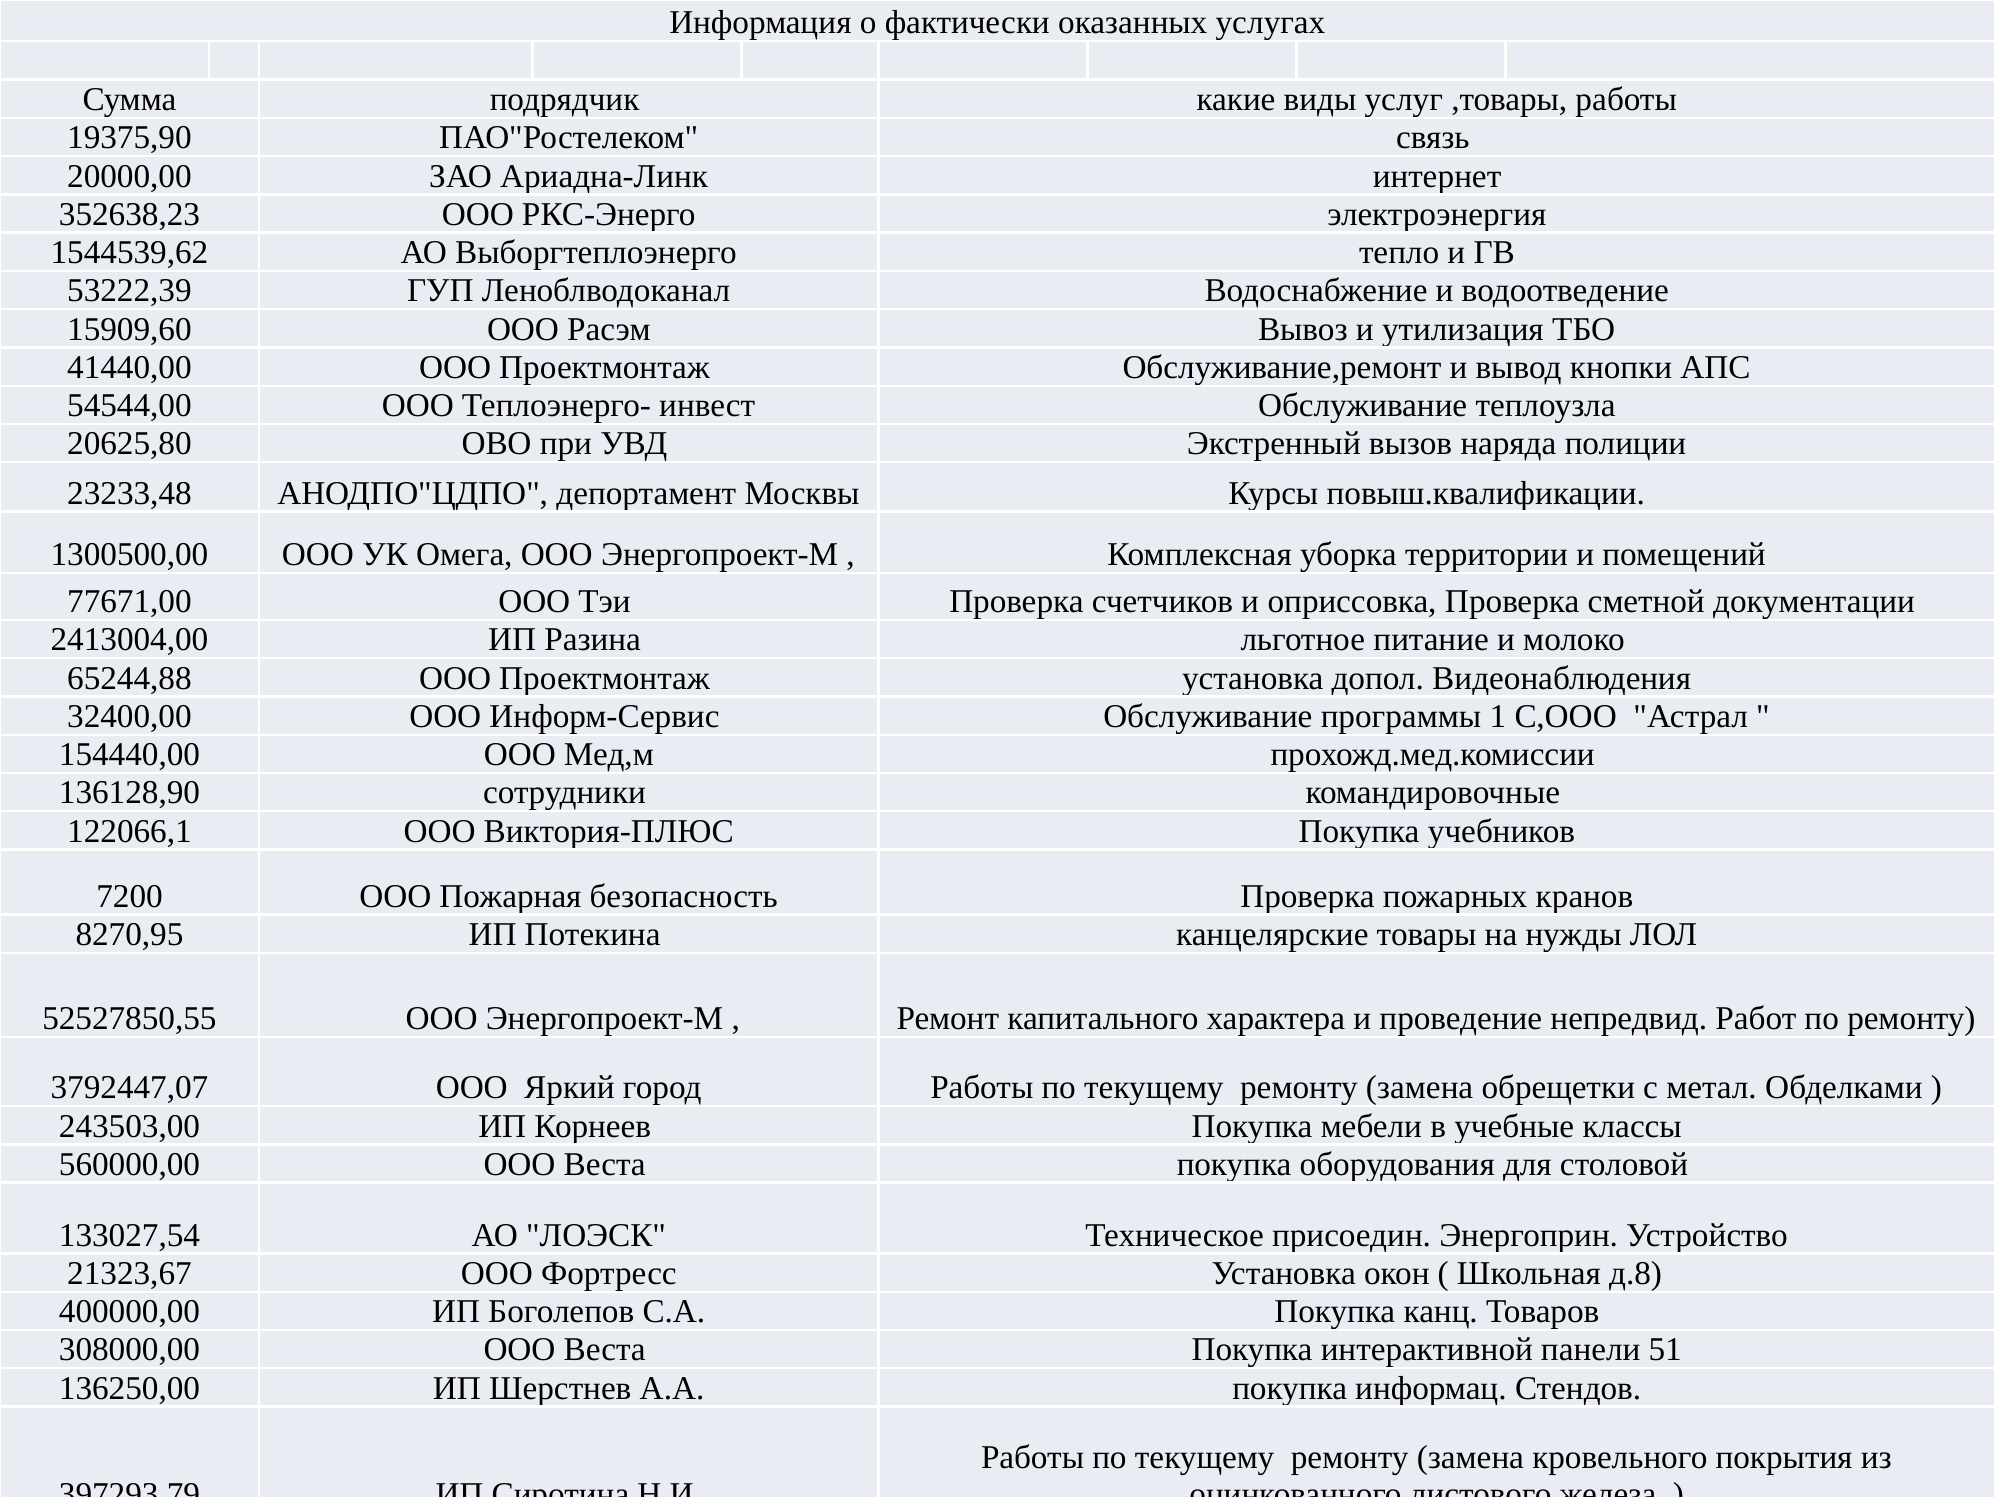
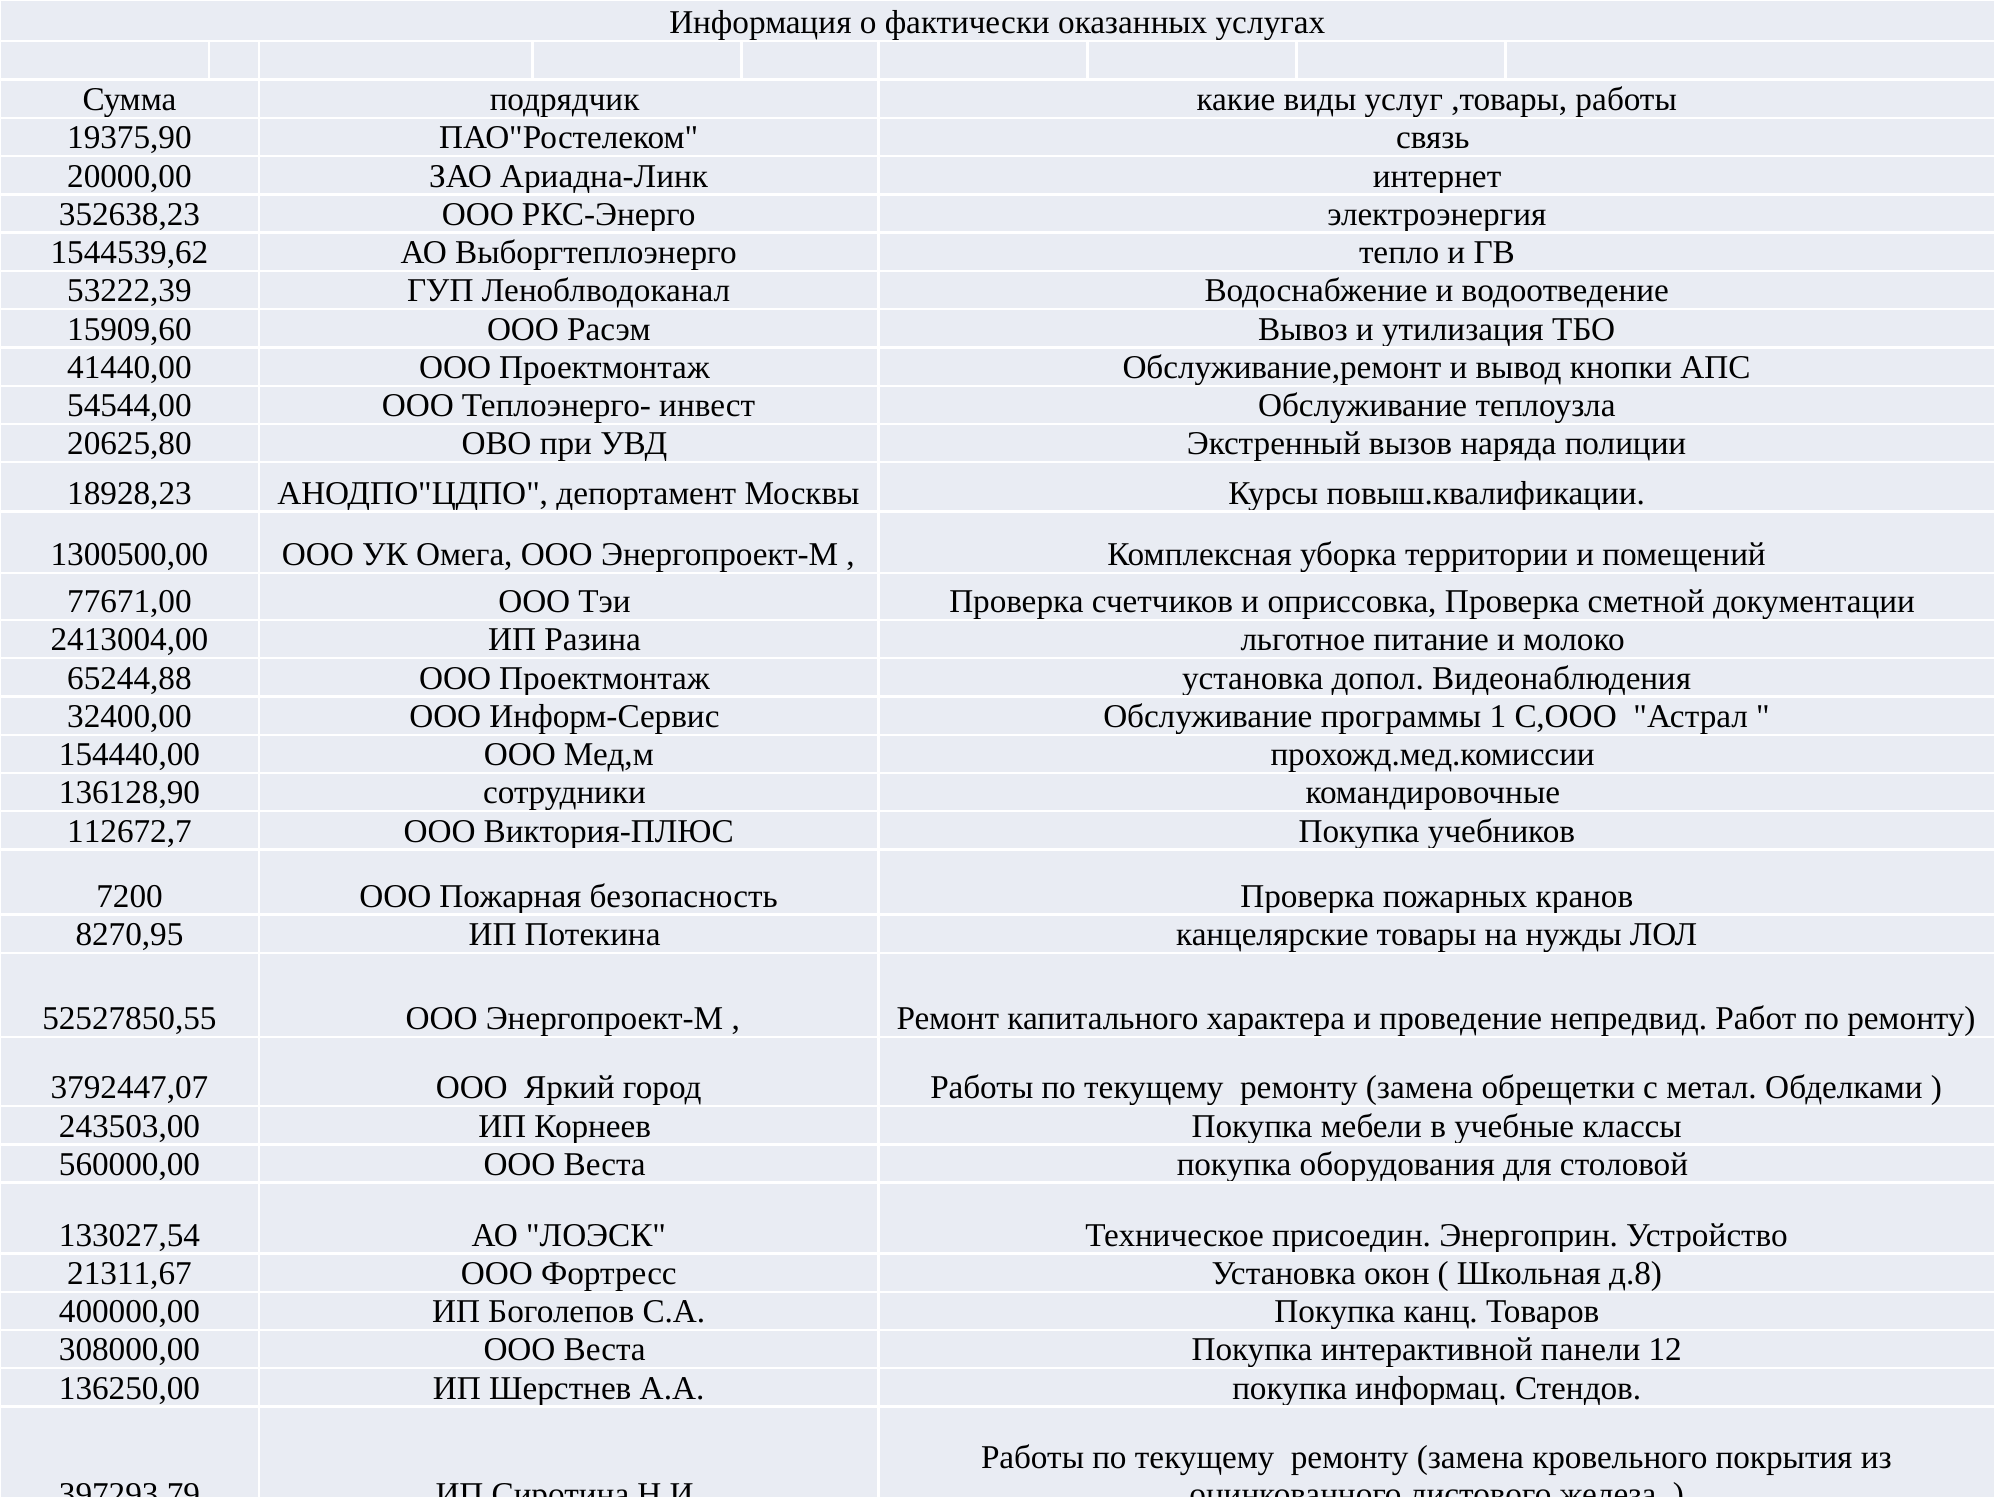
23233,48: 23233,48 -> 18928,23
122066,1: 122066,1 -> 112672,7
21323,67: 21323,67 -> 21311,67
51: 51 -> 12
